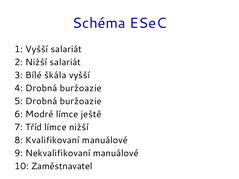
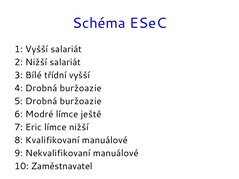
škála: škála -> třídní
Tříd: Tříd -> Eric
